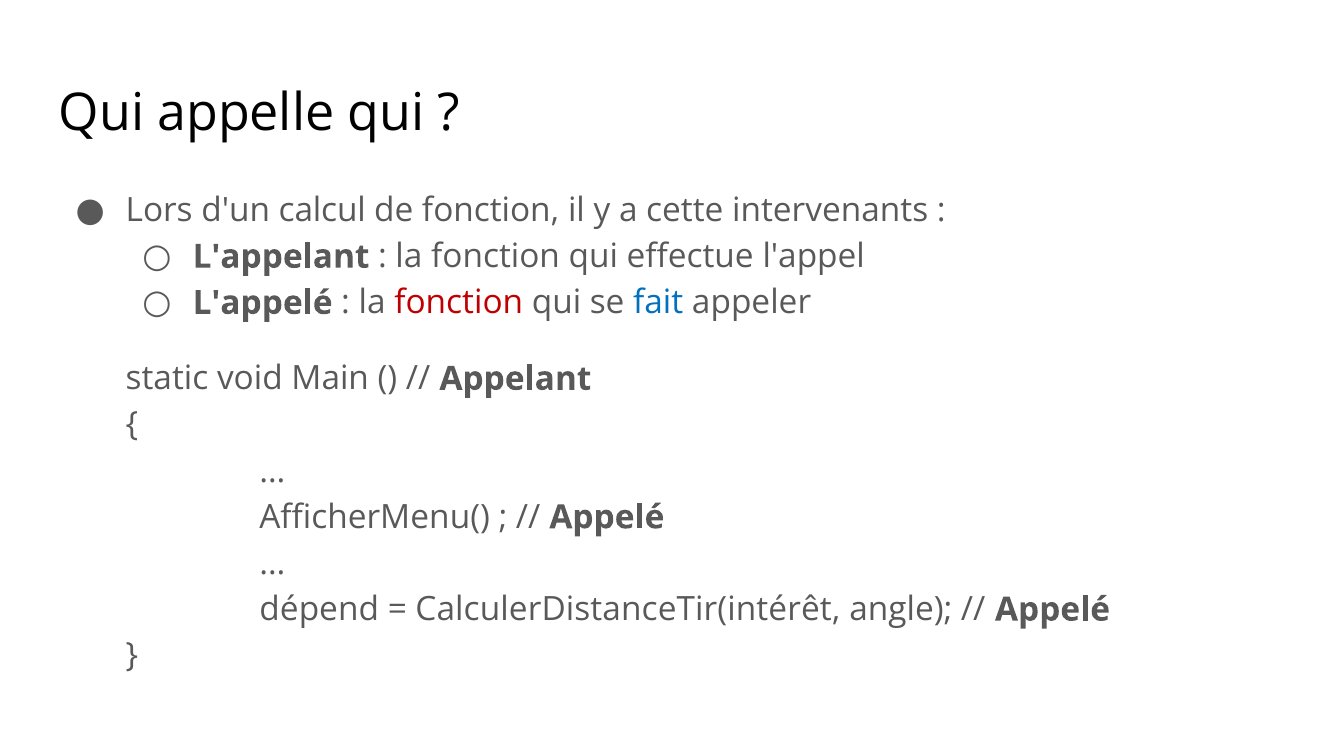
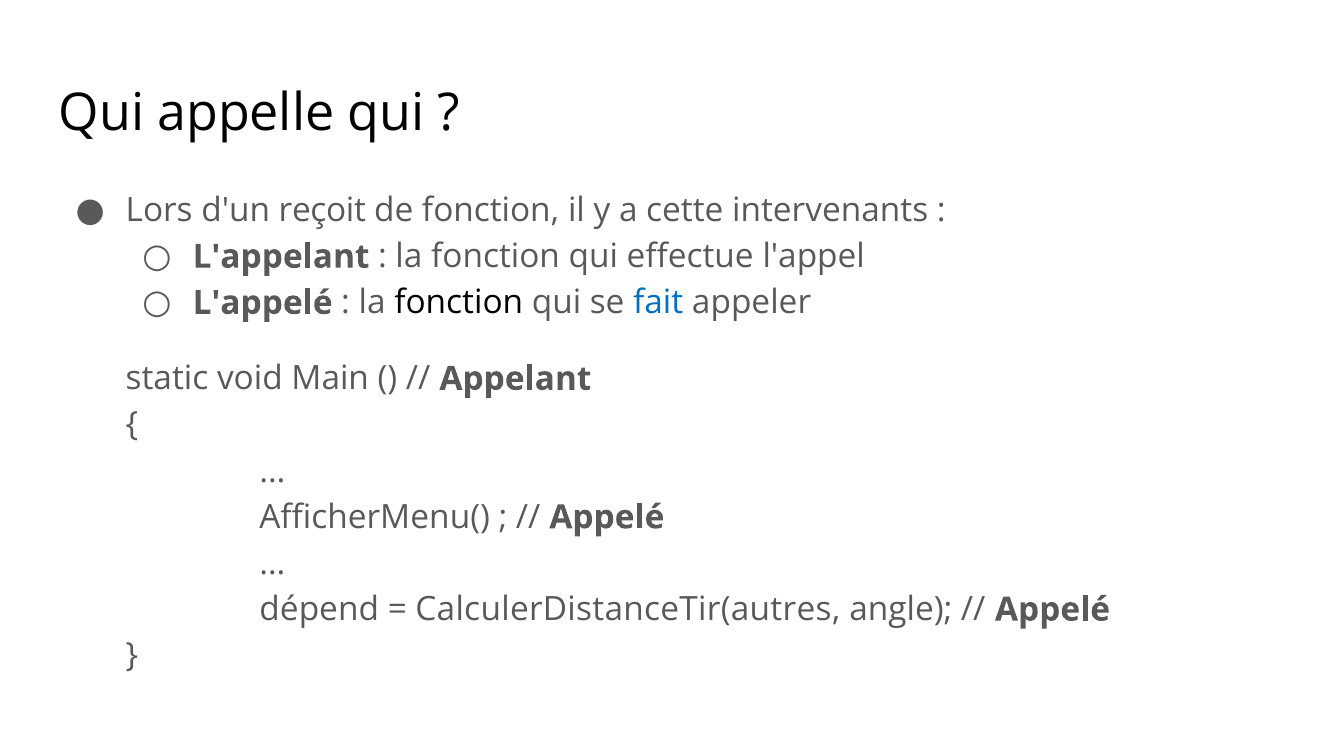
calcul: calcul -> reçoit
fonction at (459, 303) colour: red -> black
CalculerDistanceTir(intérêt: CalculerDistanceTir(intérêt -> CalculerDistanceTir(autres
